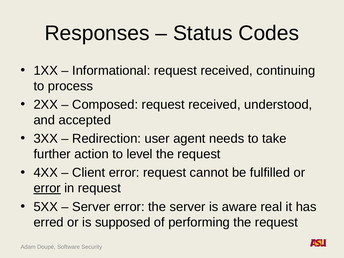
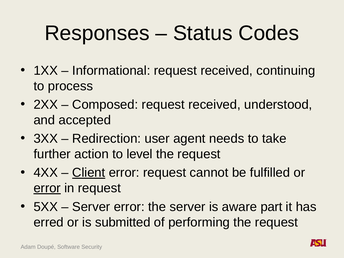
Client underline: none -> present
real: real -> part
supposed: supposed -> submitted
